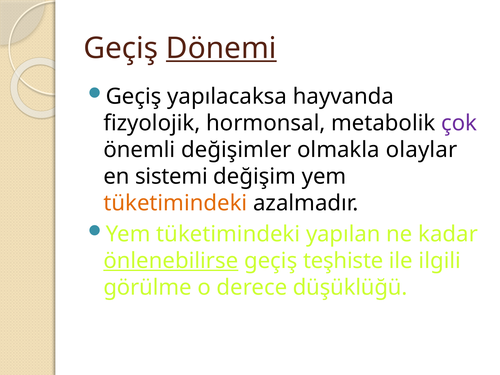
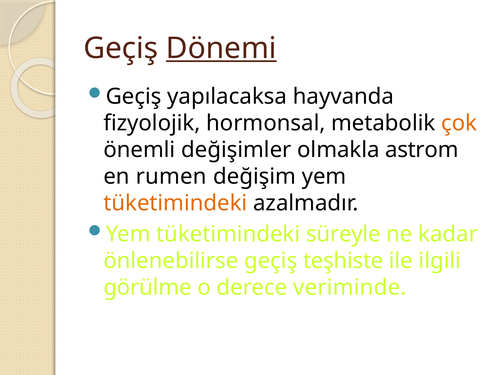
çok colour: purple -> orange
olaylar: olaylar -> astrom
sistemi: sistemi -> rumen
yapılan: yapılan -> süreyle
önlenebilirse underline: present -> none
düşüklüğü: düşüklüğü -> veriminde
